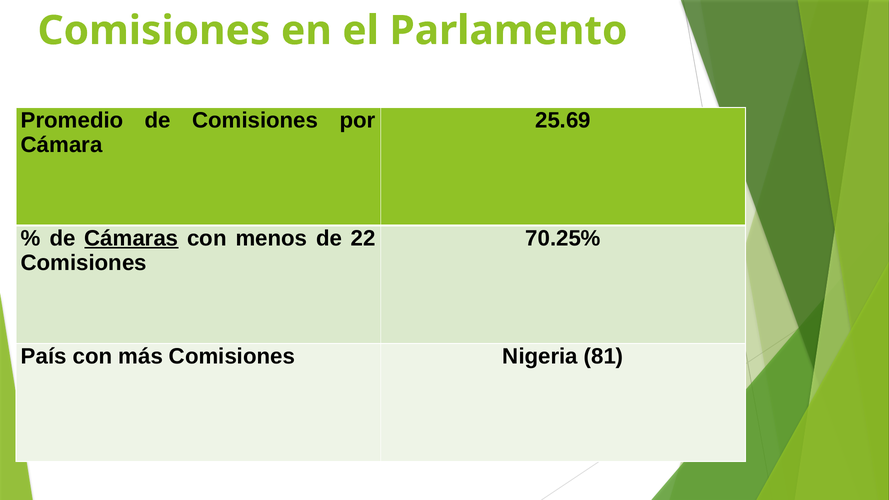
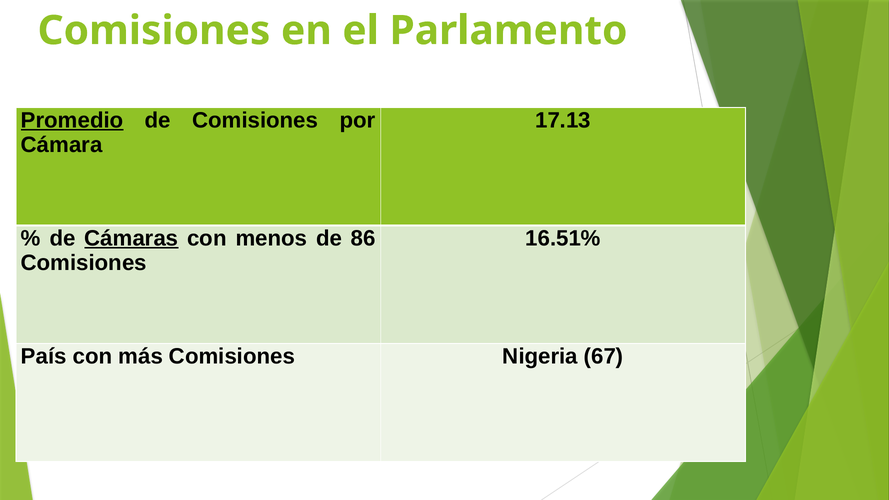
Promedio underline: none -> present
25.69: 25.69 -> 17.13
22: 22 -> 86
70.25%: 70.25% -> 16.51%
81: 81 -> 67
